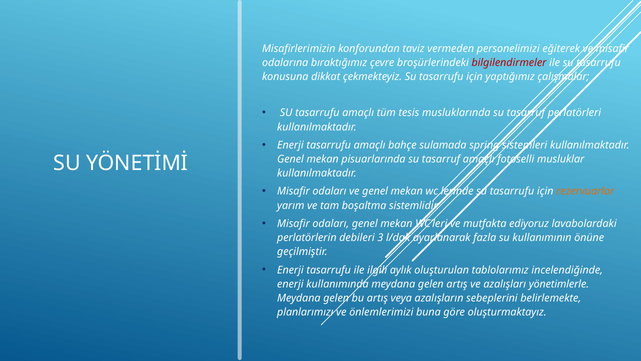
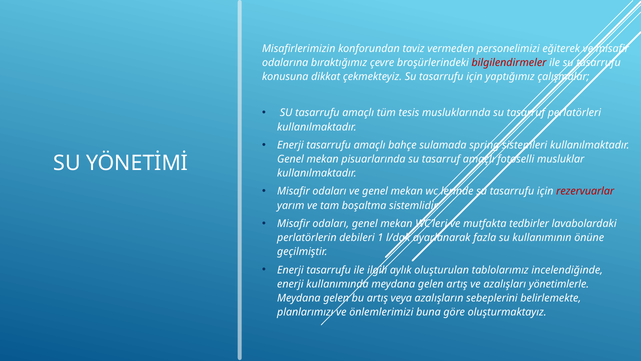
rezervuarlar colour: orange -> red
ediyoruz: ediyoruz -> tedbirler
3: 3 -> 1
